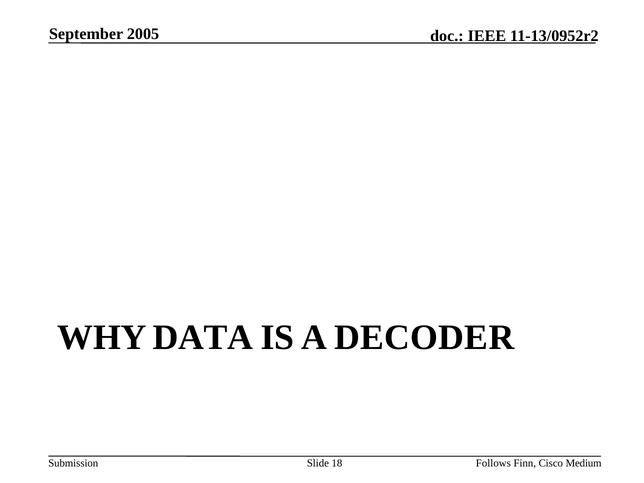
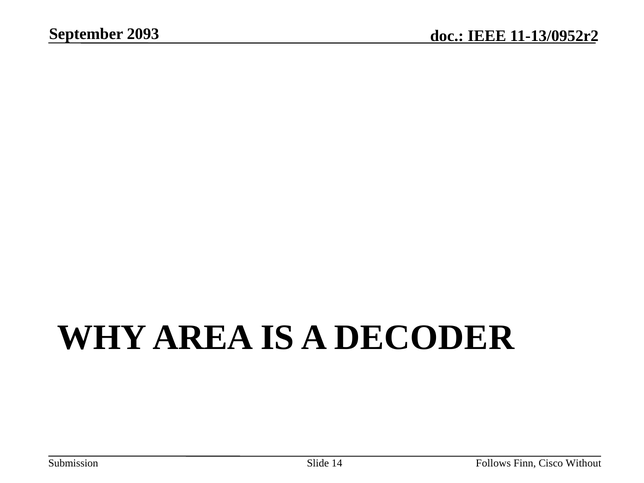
2005: 2005 -> 2093
DATA: DATA -> AREA
18: 18 -> 14
Medium: Medium -> Without
